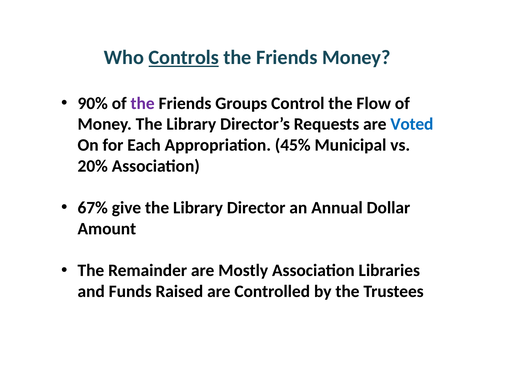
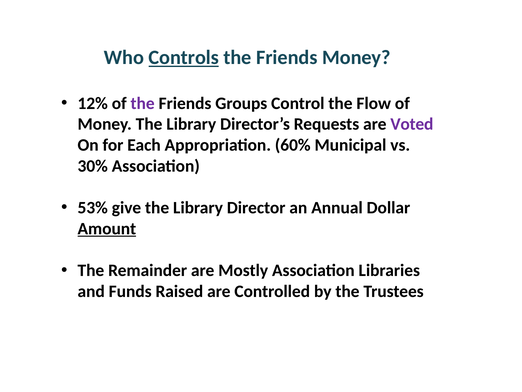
90%: 90% -> 12%
Voted colour: blue -> purple
45%: 45% -> 60%
20%: 20% -> 30%
67%: 67% -> 53%
Amount underline: none -> present
